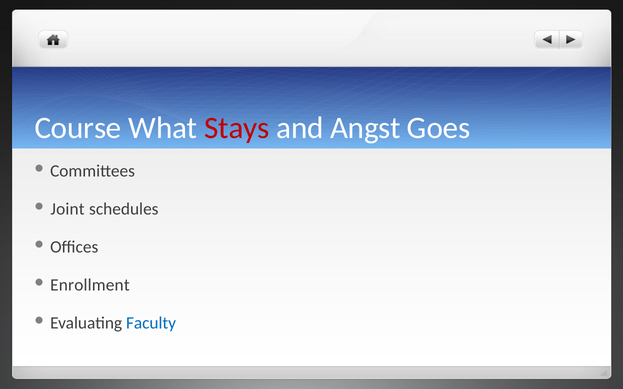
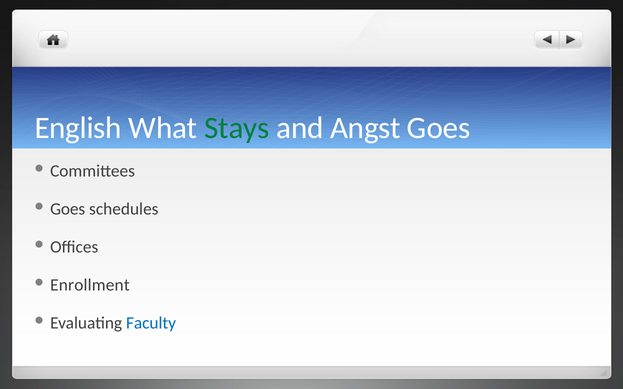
Course: Course -> English
Stays colour: red -> green
Joint at (68, 209): Joint -> Goes
